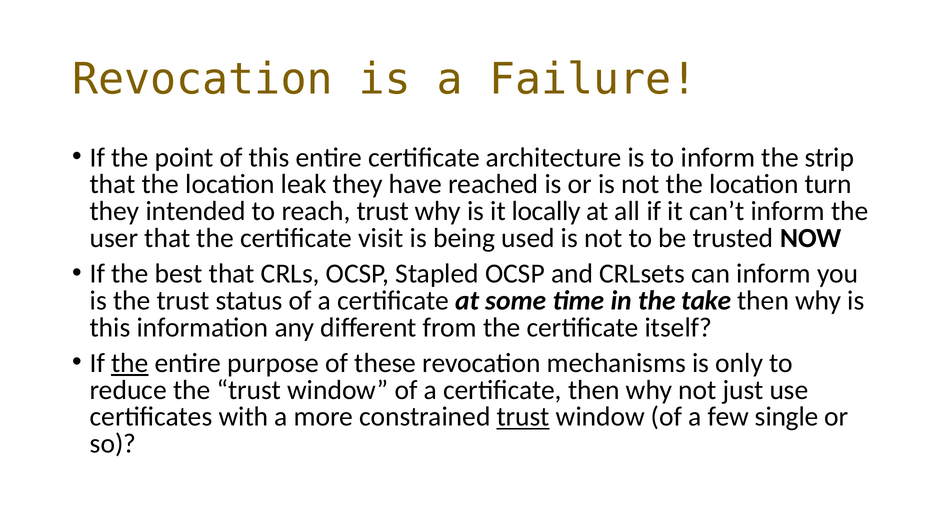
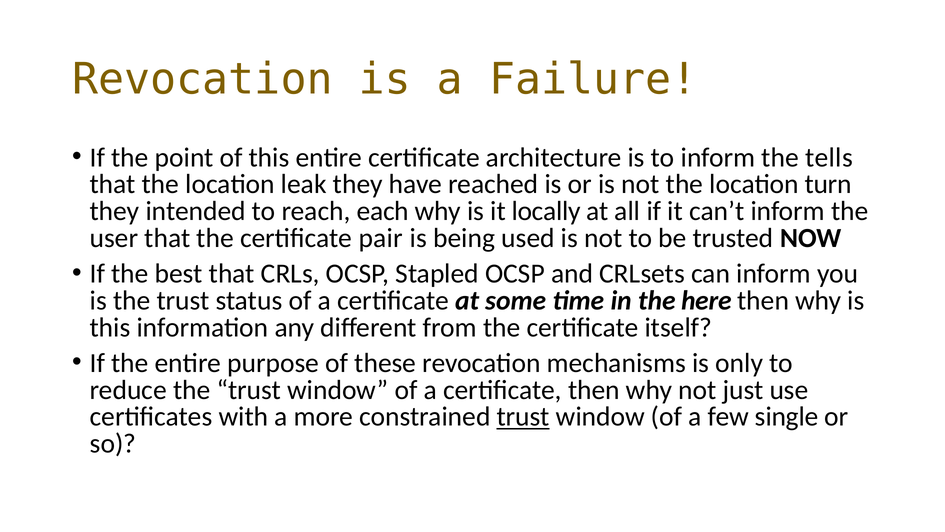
strip: strip -> tells
reach trust: trust -> each
visit: visit -> pair
take: take -> here
the at (130, 363) underline: present -> none
